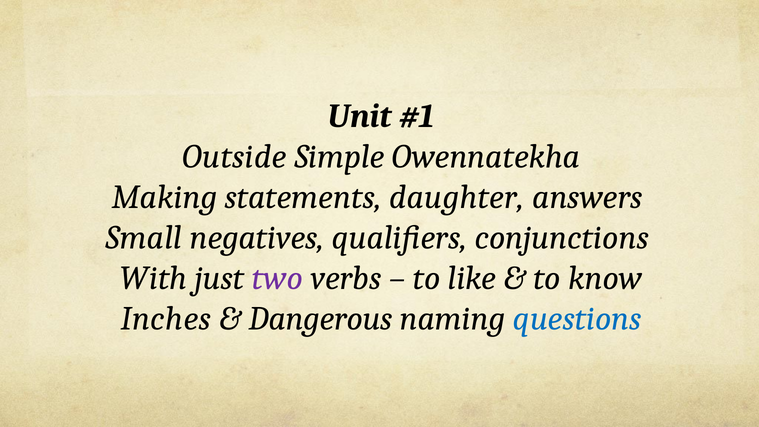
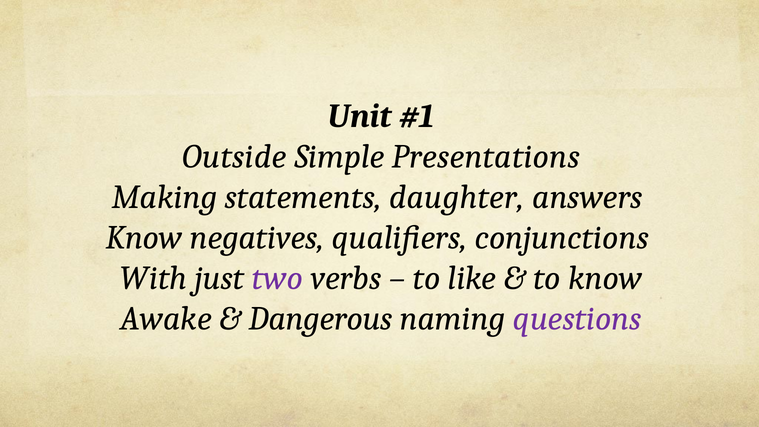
Owennatekha: Owennatekha -> Presentations
Small at (144, 238): Small -> Know
Inches: Inches -> Awake
questions colour: blue -> purple
